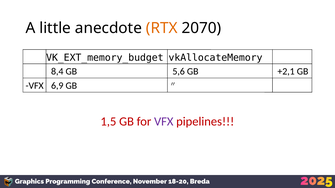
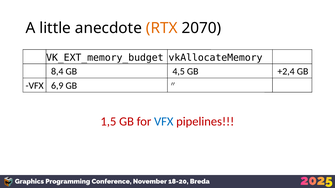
5,6: 5,6 -> 4,5
+2,1: +2,1 -> +2,4
VFX at (164, 122) colour: purple -> blue
